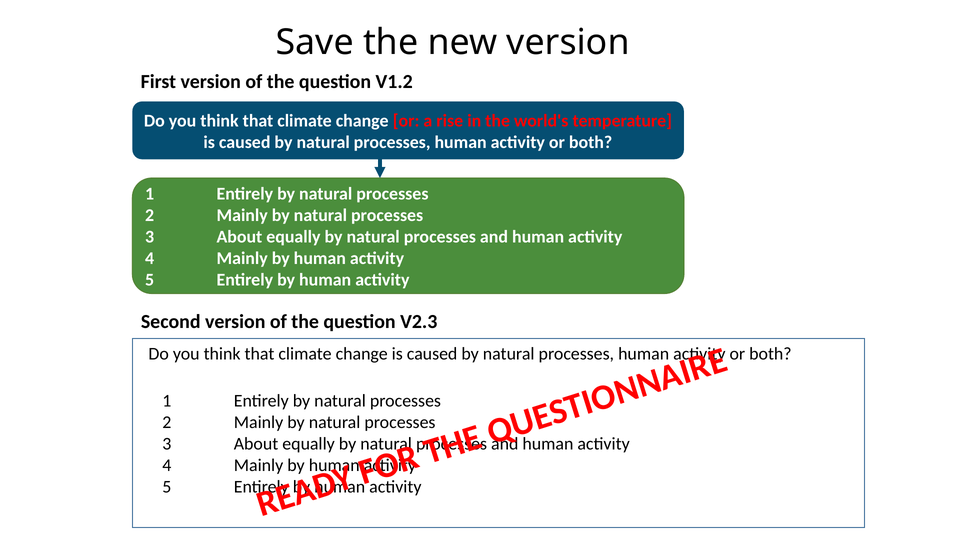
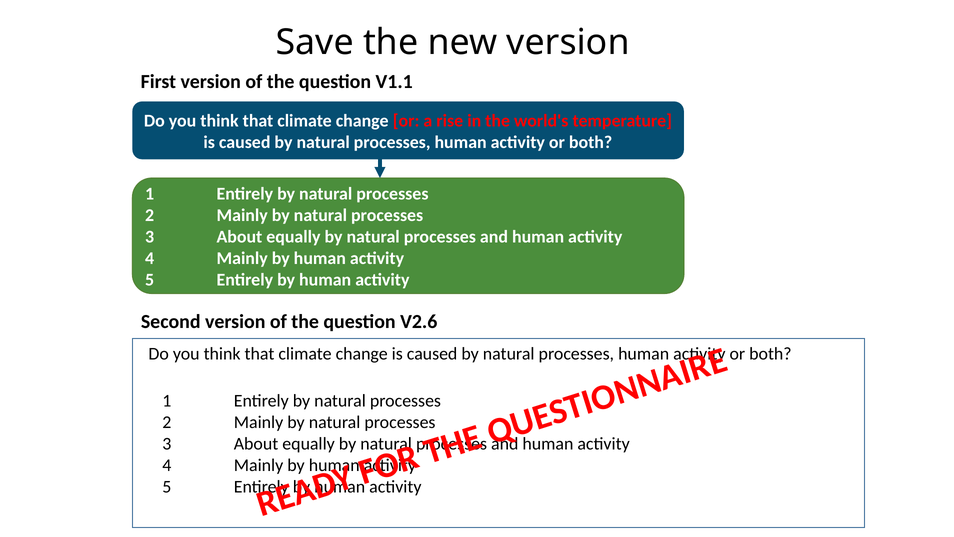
V1.2: V1.2 -> V1.1
V2.3: V2.3 -> V2.6
